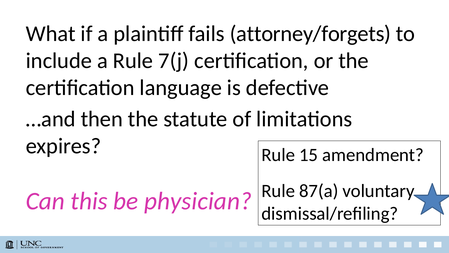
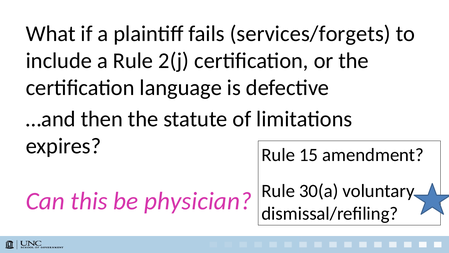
attorney/forgets: attorney/forgets -> services/forgets
7(j: 7(j -> 2(j
87(a: 87(a -> 30(a
